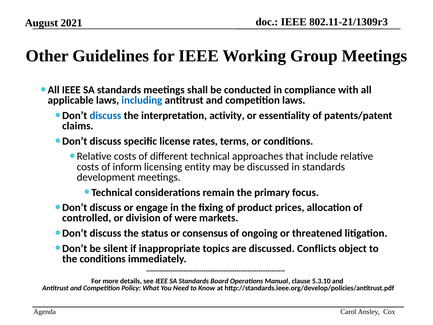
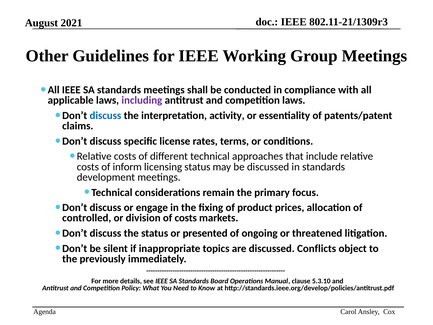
including colour: blue -> purple
licensing entity: entity -> status
of were: were -> costs
consensus: consensus -> presented
the conditions: conditions -> previously
